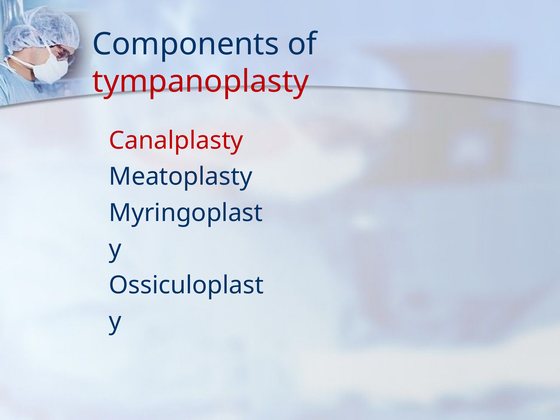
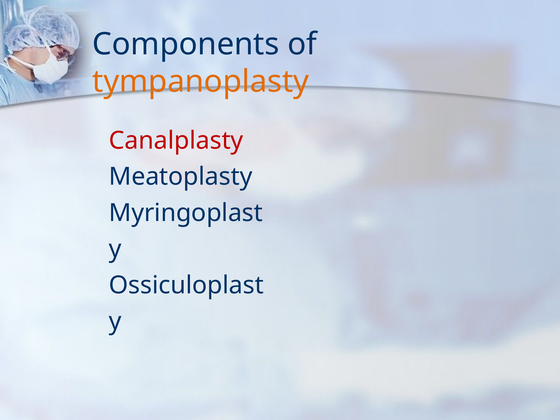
tympanoplasty colour: red -> orange
